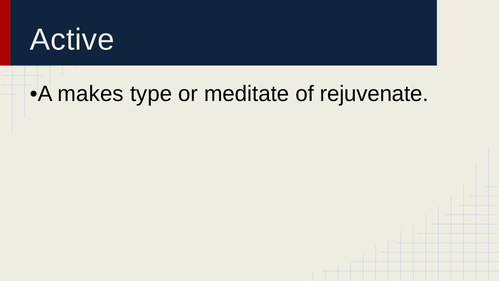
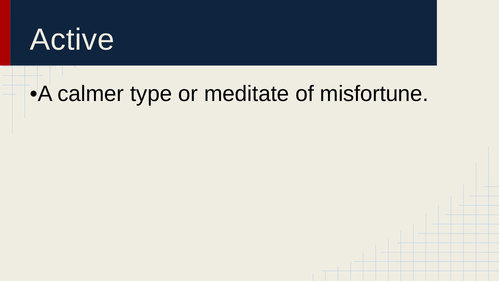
makes: makes -> calmer
rejuvenate: rejuvenate -> misfortune
